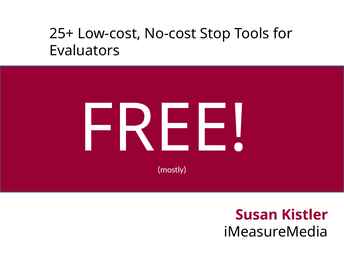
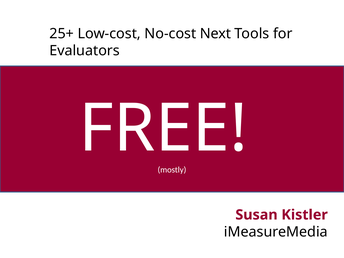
Stop: Stop -> Next
